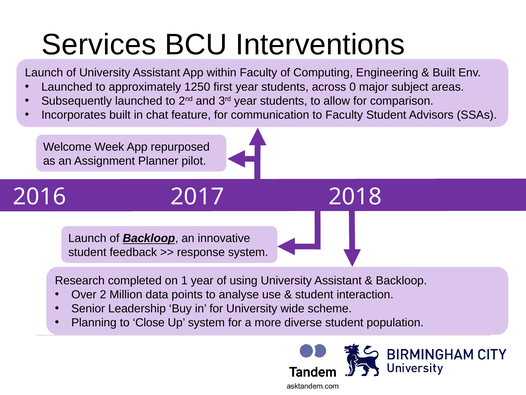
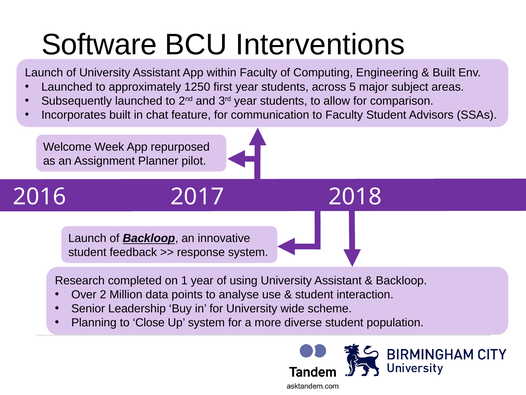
Services: Services -> Software
0: 0 -> 5
